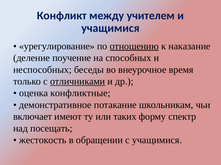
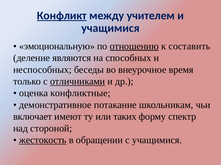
Конфликт underline: none -> present
урегулирование: урегулирование -> эмоциональную
наказание: наказание -> составить
поучение: поучение -> являются
посещать: посещать -> стороной
жестокость underline: none -> present
